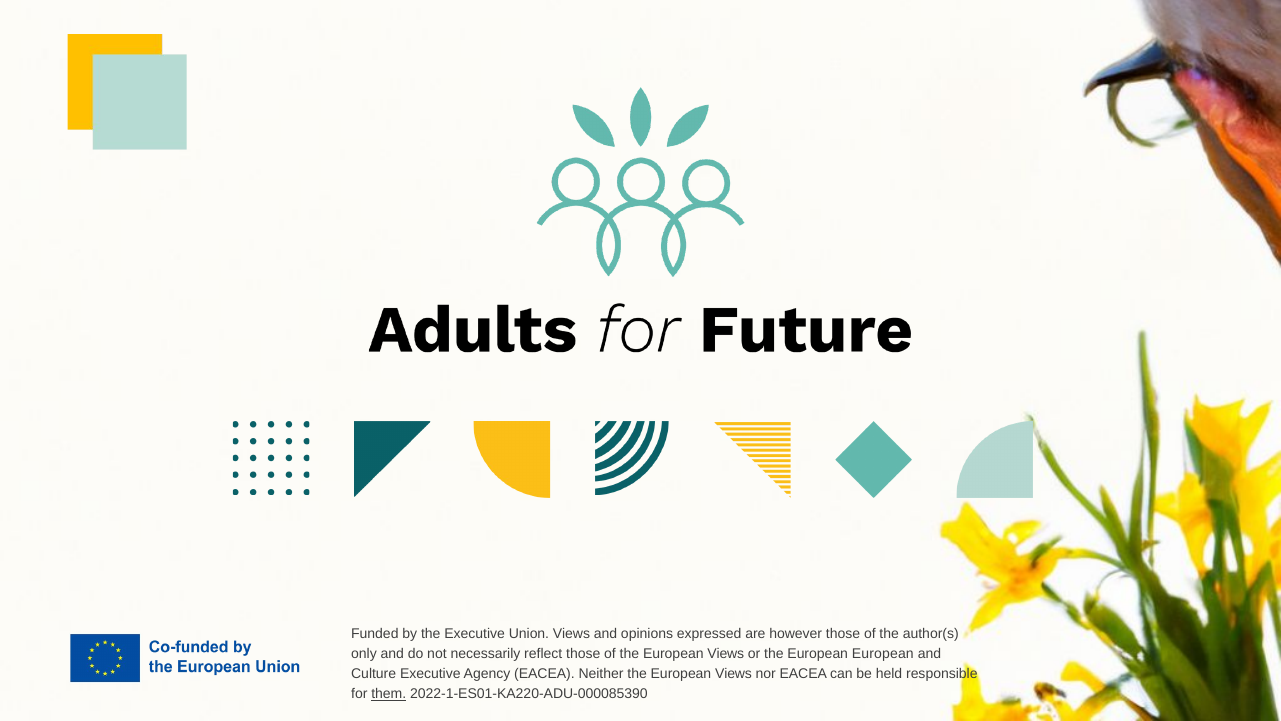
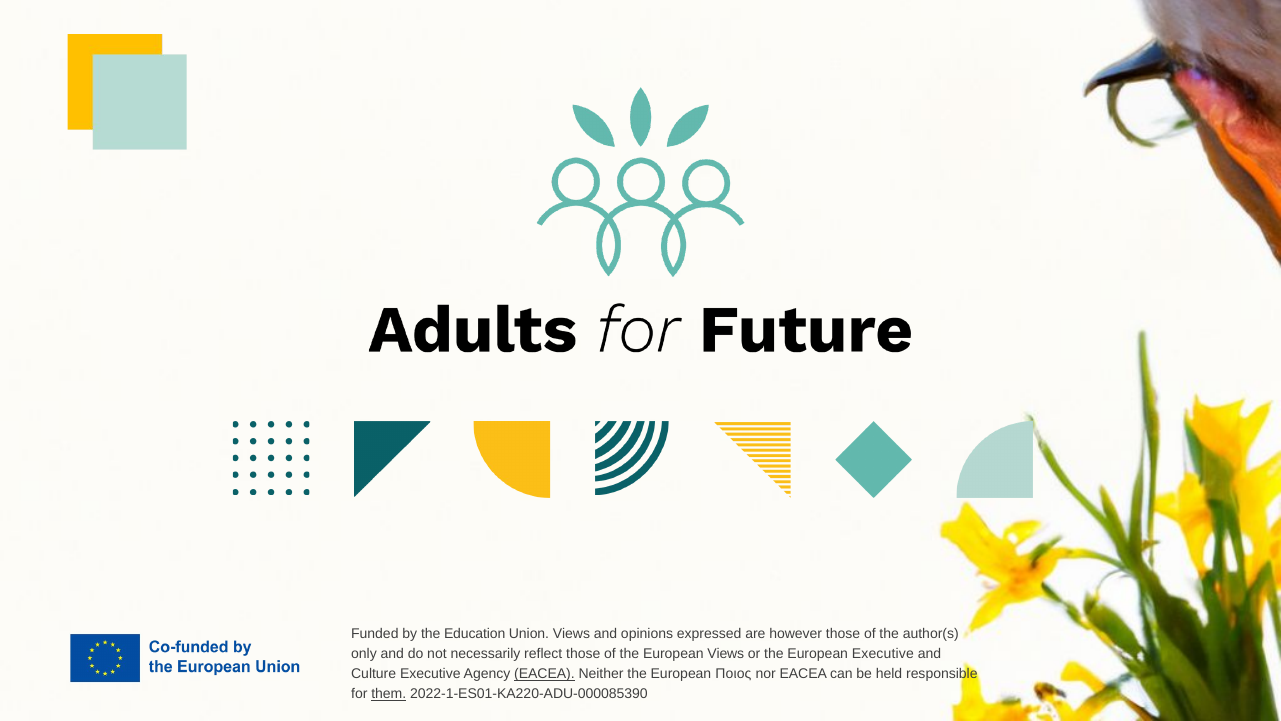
the Executive: Executive -> Education
European European: European -> Executive
EACEA at (544, 674) underline: none -> present
Neither the European Views: Views -> Ποιος
